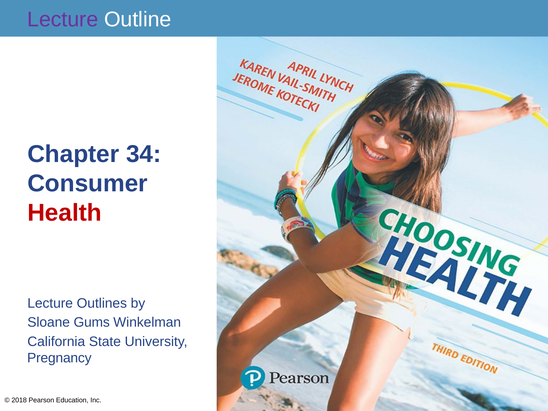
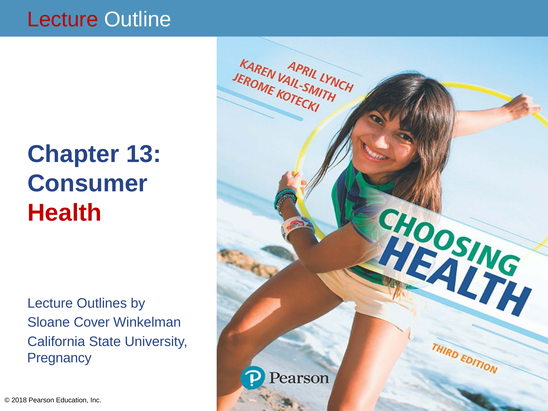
Lecture at (63, 20) colour: purple -> red
34: 34 -> 13
Gums: Gums -> Cover
